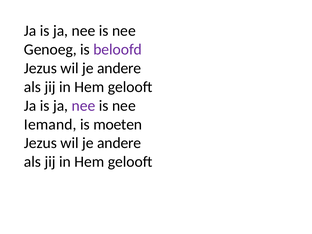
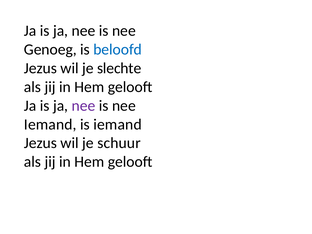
beloofd colour: purple -> blue
andere at (119, 68): andere -> slechte
is moeten: moeten -> iemand
andere at (119, 143): andere -> schuur
